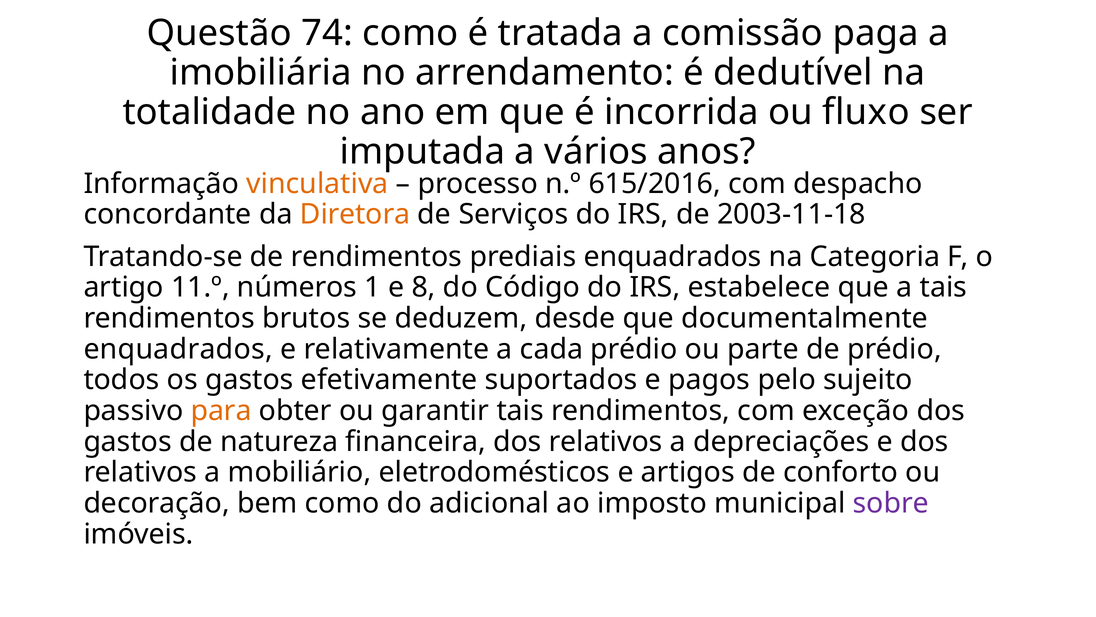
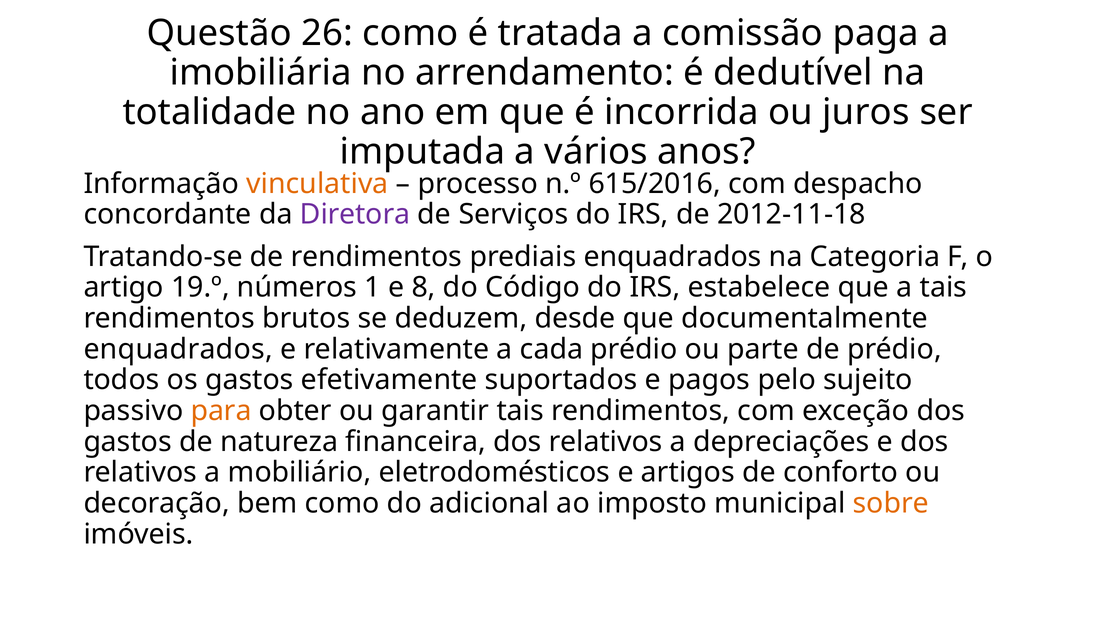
74: 74 -> 26
fluxo: fluxo -> juros
Diretora colour: orange -> purple
2003-11-18: 2003-11-18 -> 2012-11-18
11.º: 11.º -> 19.º
sobre colour: purple -> orange
